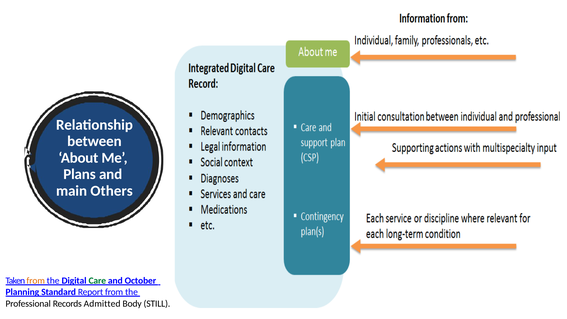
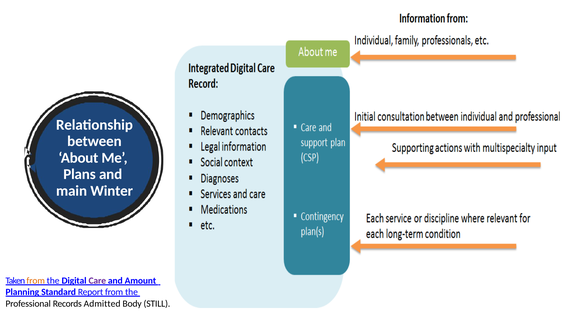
Others: Others -> Winter
Care colour: green -> purple
October: October -> Amount
